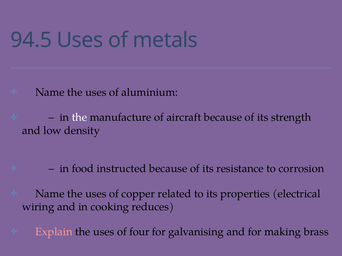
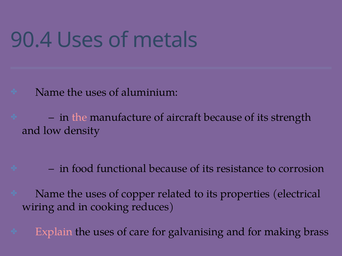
94.5: 94.5 -> 90.4
the at (79, 118) colour: white -> pink
instructed: instructed -> functional
four: four -> care
